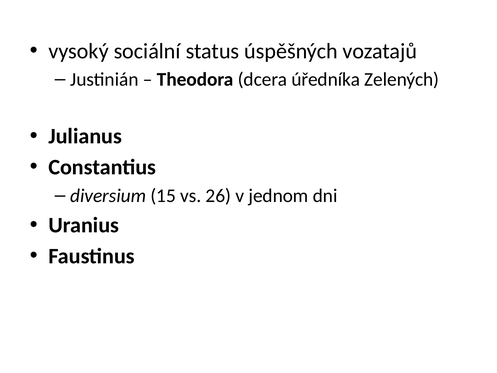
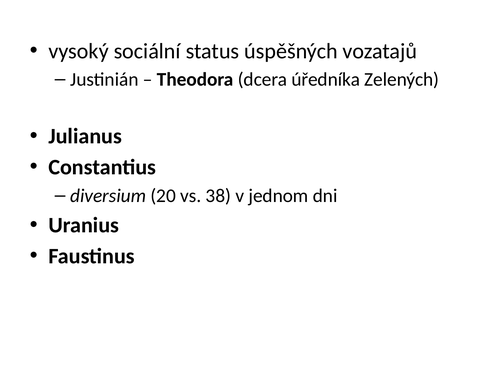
15: 15 -> 20
26: 26 -> 38
